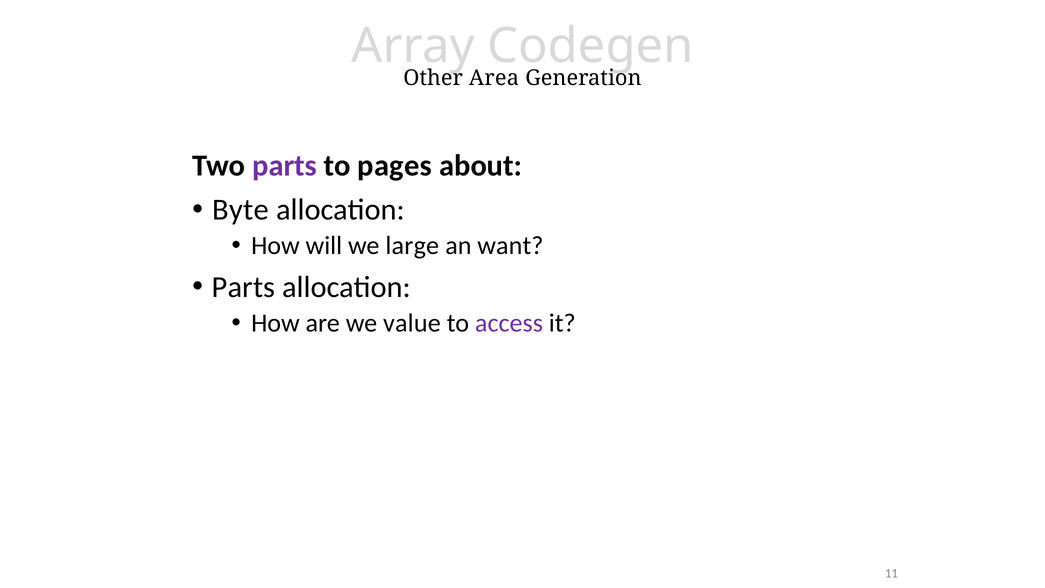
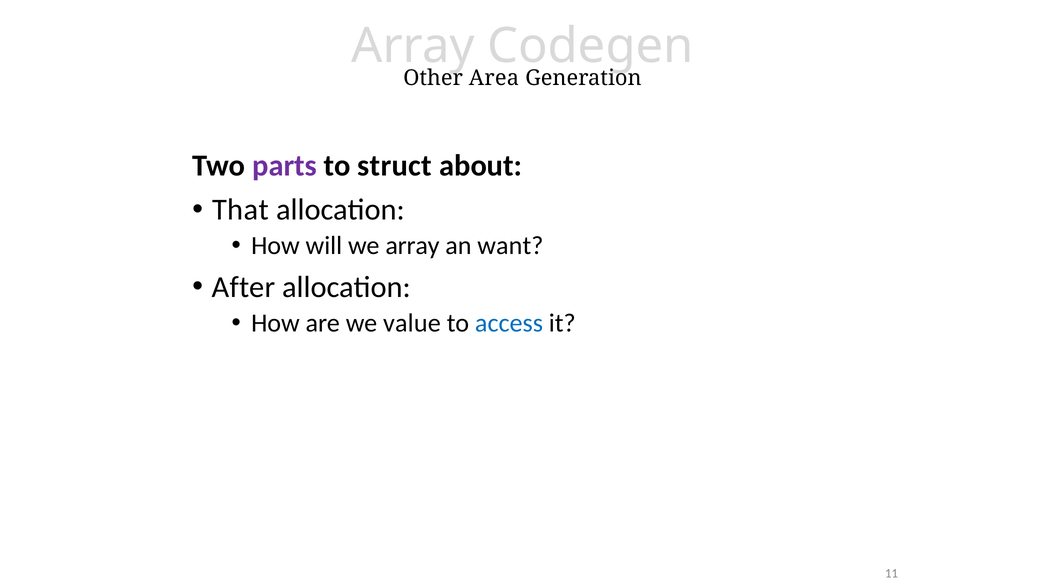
pages: pages -> struct
Byte: Byte -> That
we large: large -> array
Parts at (244, 287): Parts -> After
access colour: purple -> blue
